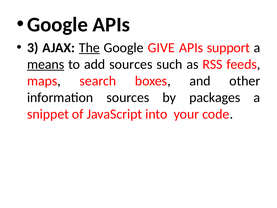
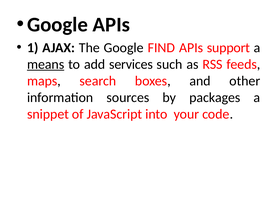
3: 3 -> 1
The underline: present -> none
GIVE: GIVE -> FIND
add sources: sources -> services
